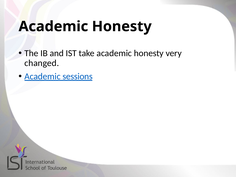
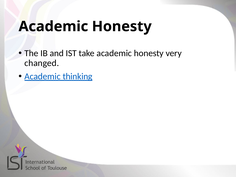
sessions: sessions -> thinking
